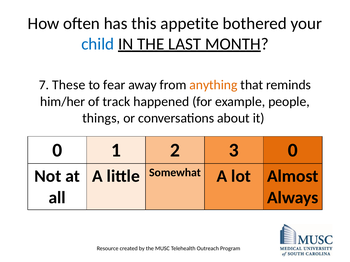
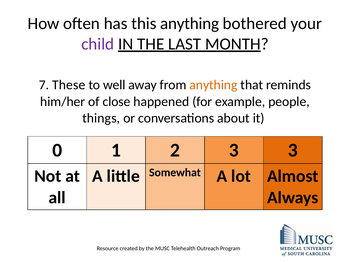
this appetite: appetite -> anything
child colour: blue -> purple
fear: fear -> well
track: track -> close
3 0: 0 -> 3
